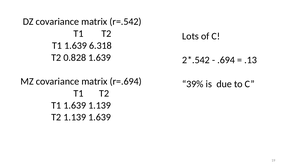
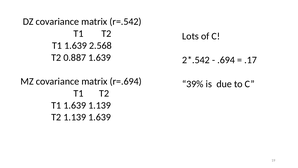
6.318: 6.318 -> 2.568
0.828: 0.828 -> 0.887
.13: .13 -> .17
